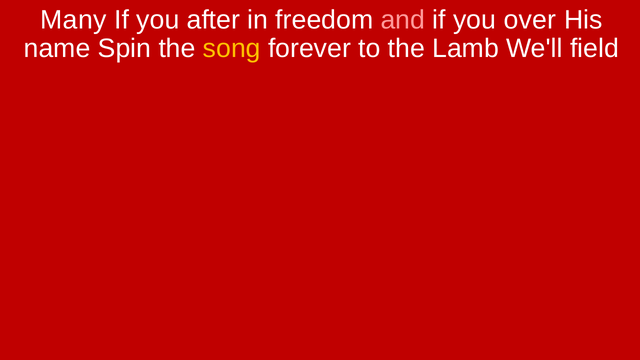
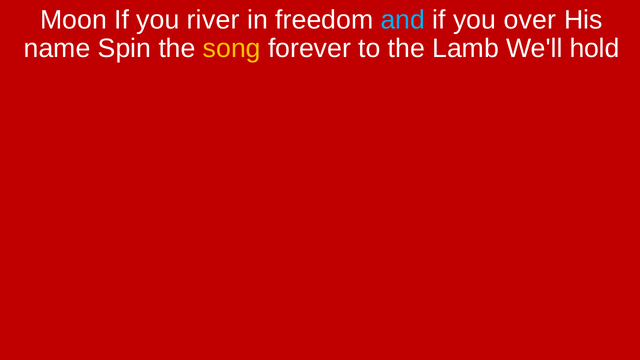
Many: Many -> Moon
after: after -> river
and colour: pink -> light blue
field: field -> hold
